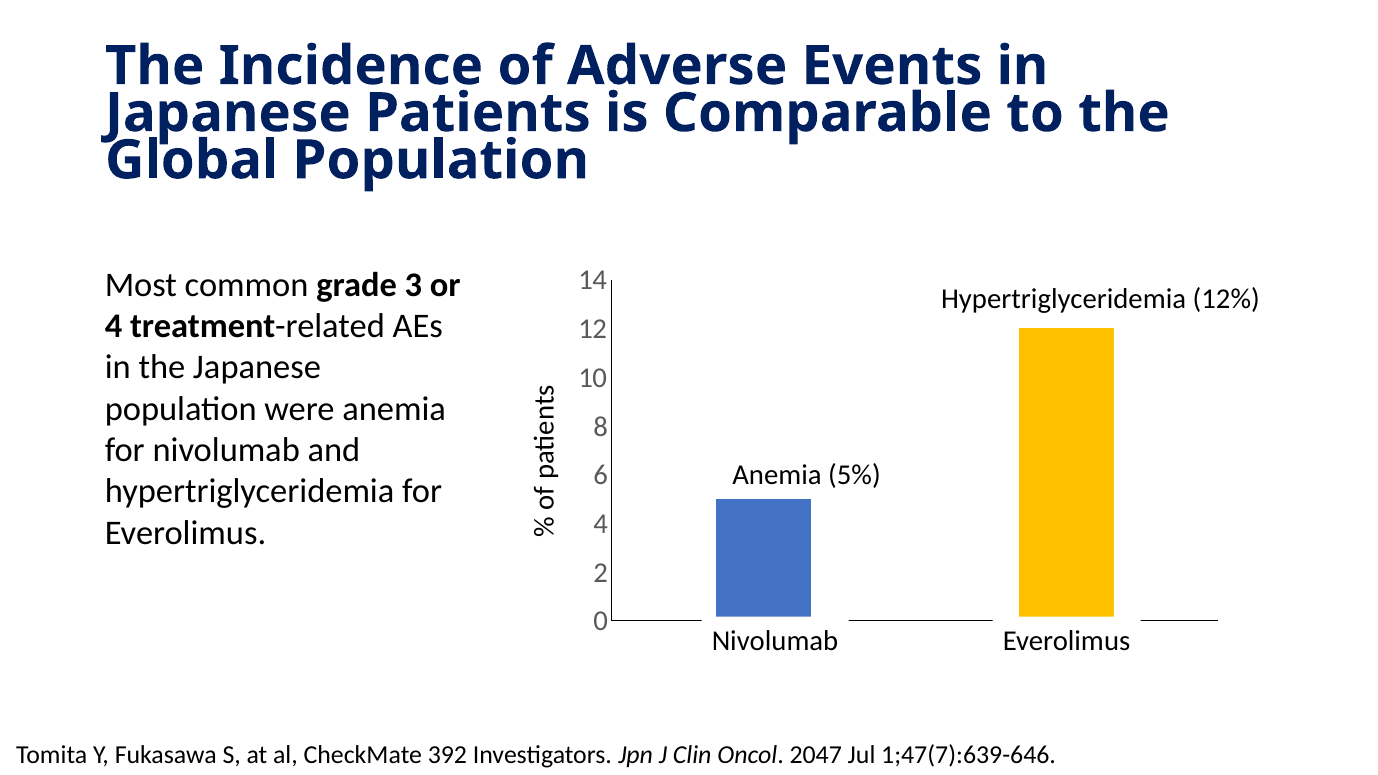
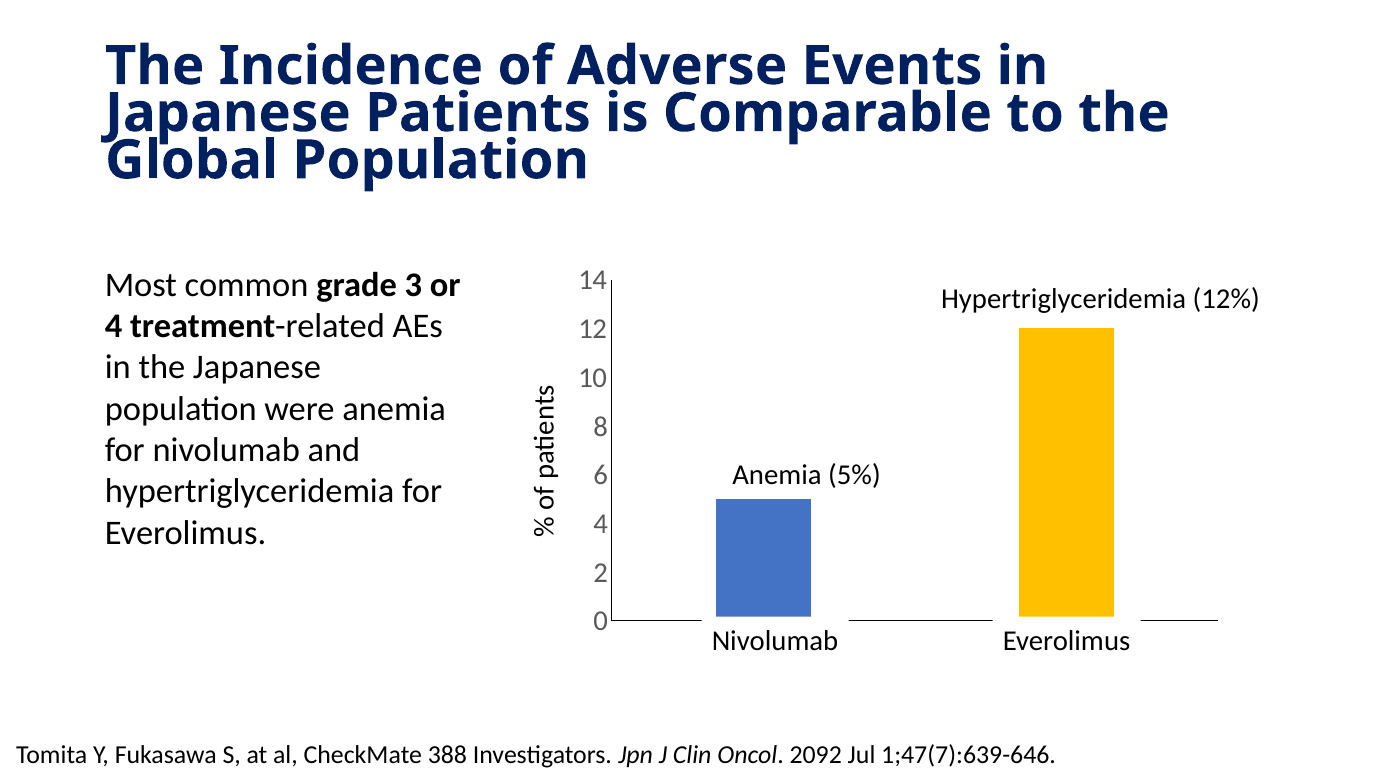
392: 392 -> 388
2047: 2047 -> 2092
